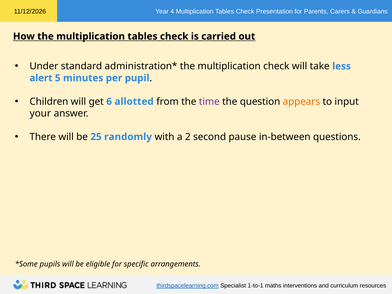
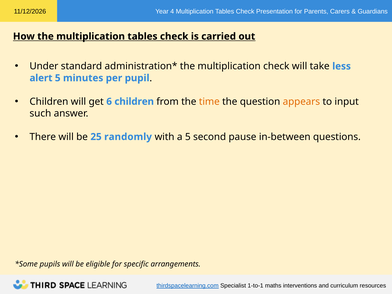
6 allotted: allotted -> children
time colour: purple -> orange
your: your -> such
a 2: 2 -> 5
